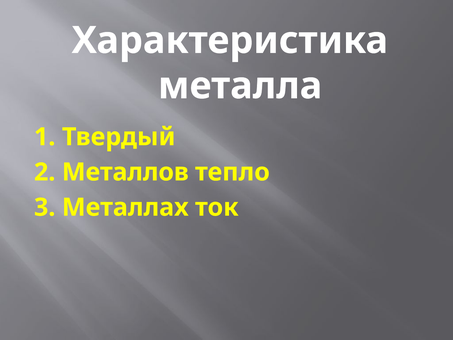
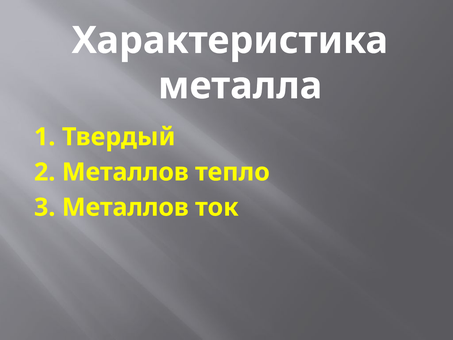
3 Металлах: Металлах -> Металлов
